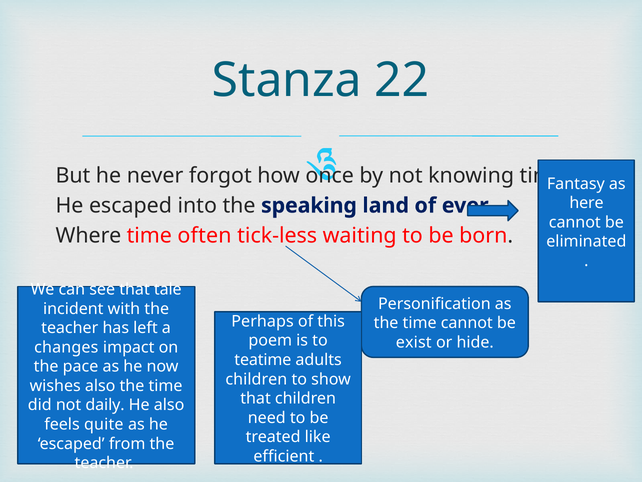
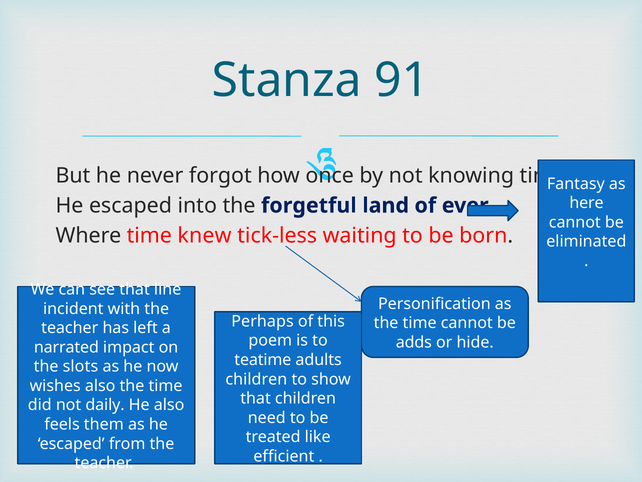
22: 22 -> 91
speaking: speaking -> forgetful
often: often -> knew
tale: tale -> line
exist: exist -> adds
changes: changes -> narrated
pace: pace -> slots
quite: quite -> them
